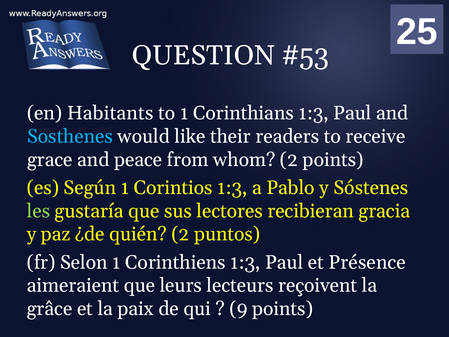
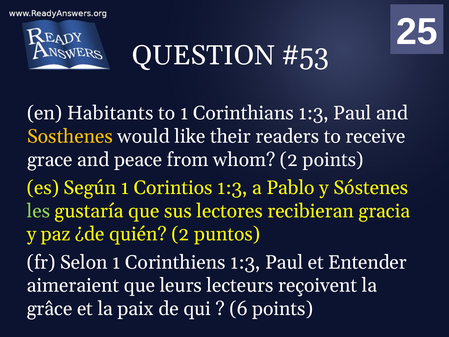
Sosthenes colour: light blue -> yellow
Présence: Présence -> Entender
9: 9 -> 6
